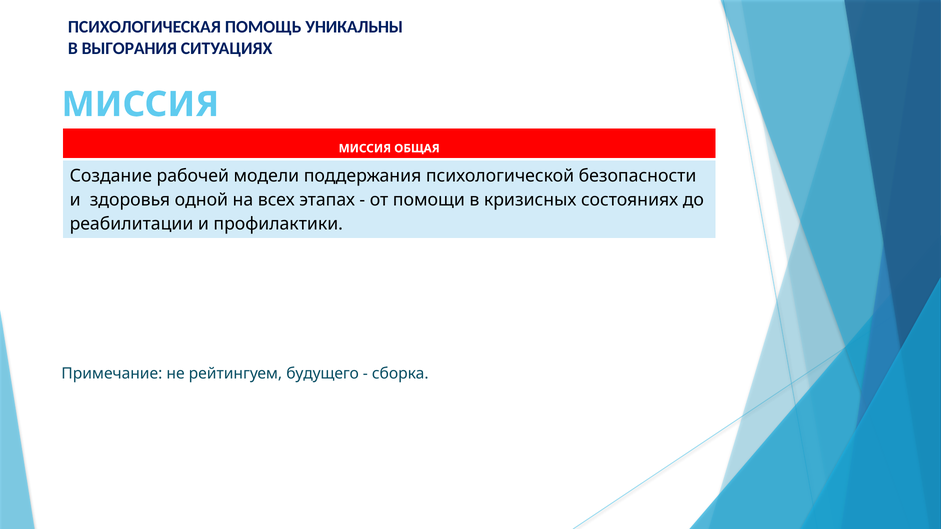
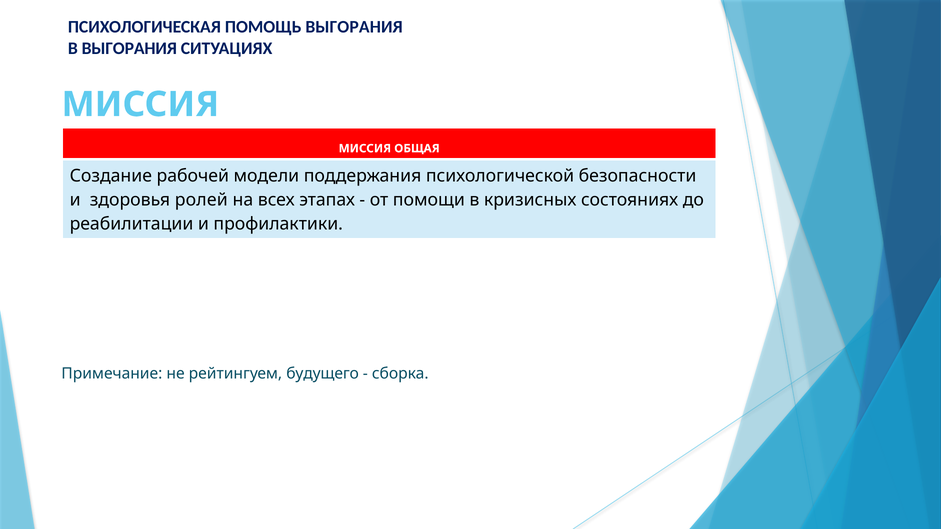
ПОМОЩЬ УНИКАЛЬНЫ: УНИКАЛЬНЫ -> ВЫГОРАНИЯ
одной: одной -> ролей
